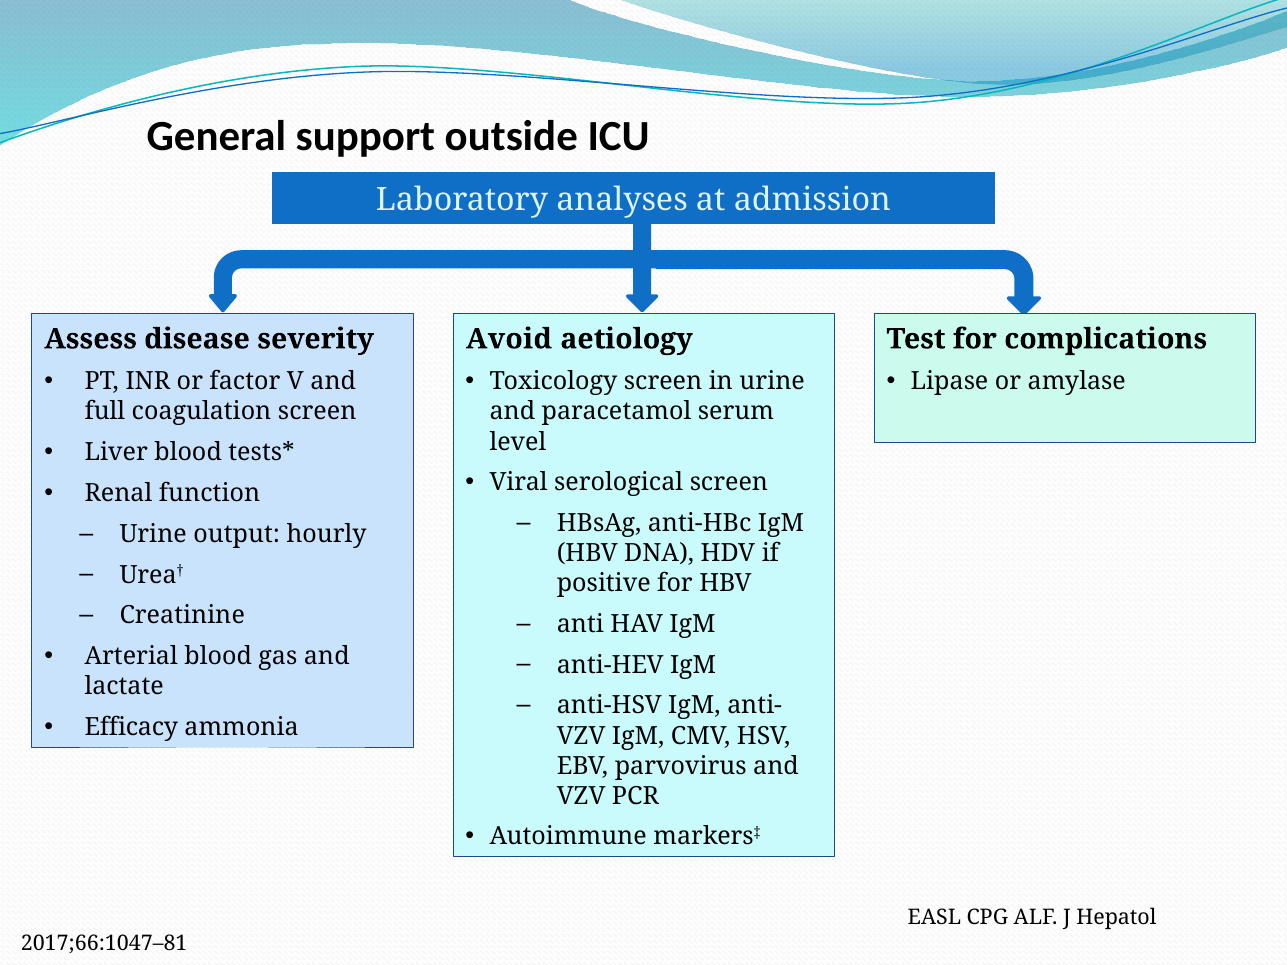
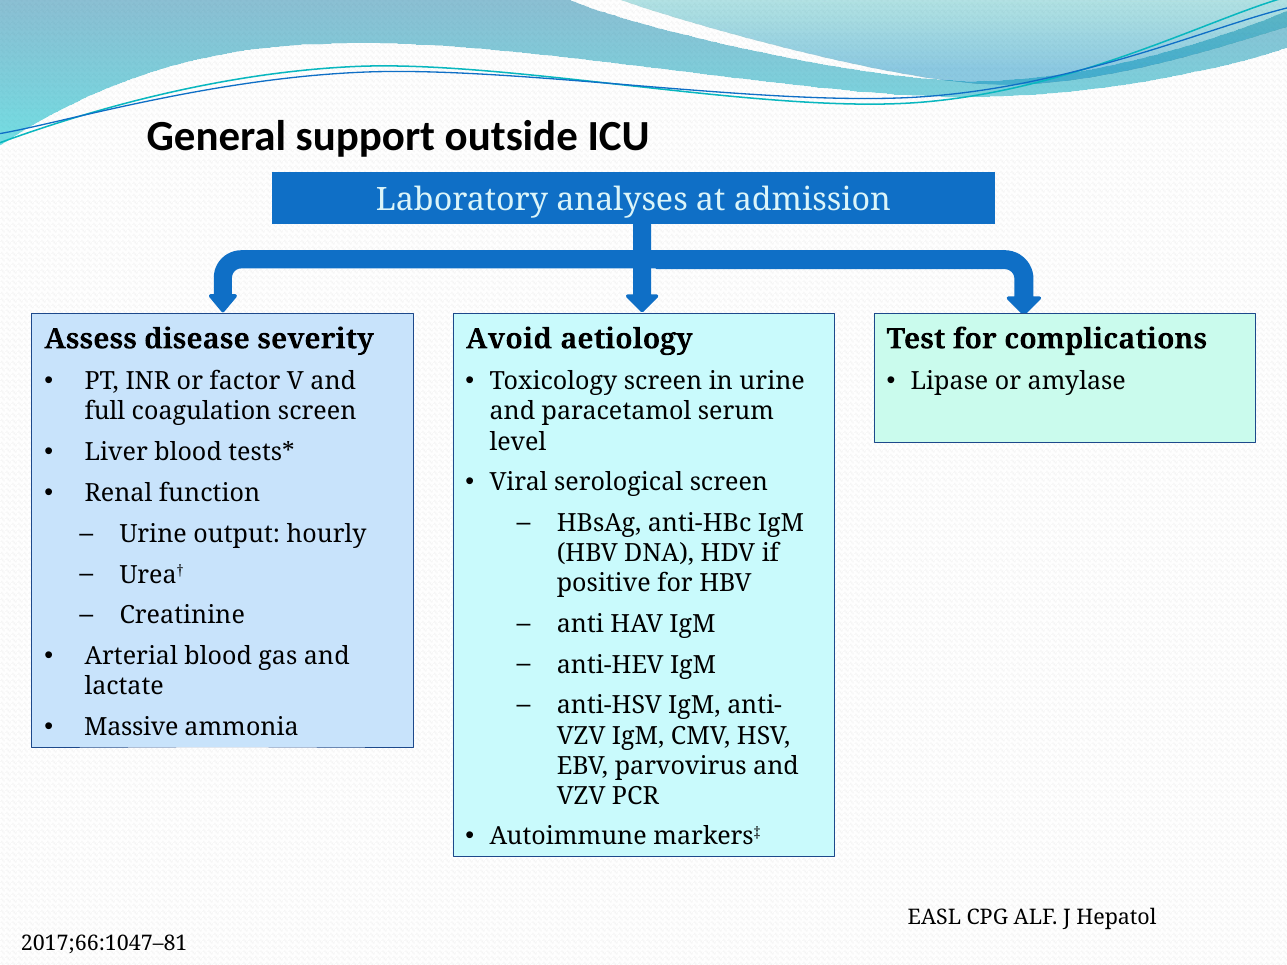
Efficacy: Efficacy -> Massive
